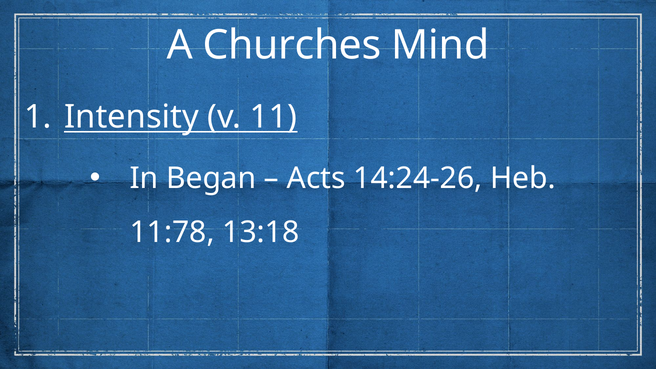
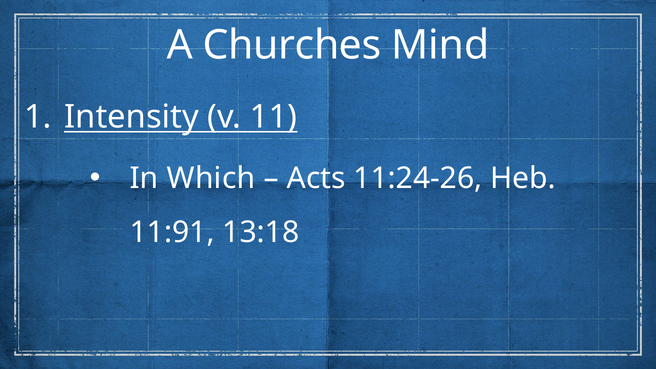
Began: Began -> Which
14:24-26: 14:24-26 -> 11:24-26
11:78: 11:78 -> 11:91
